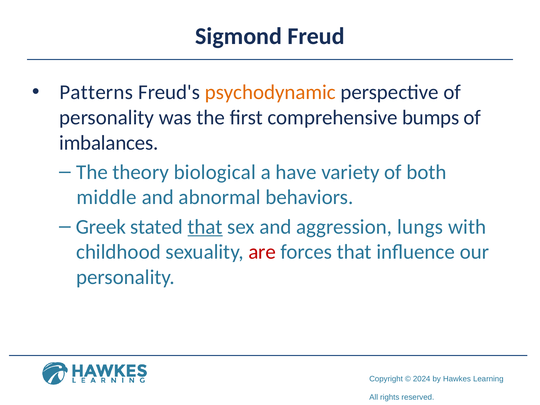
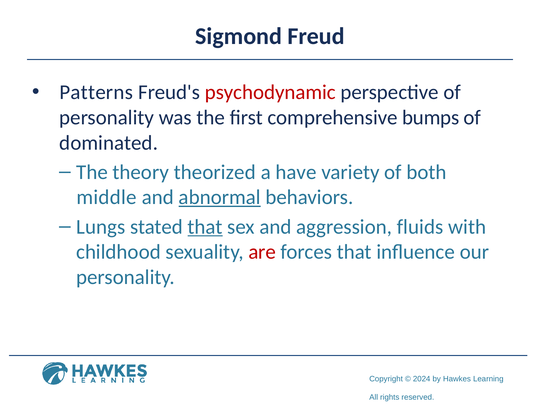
psychodynamic colour: orange -> red
imbalances: imbalances -> dominated
biological: biological -> theorized
abnormal underline: none -> present
Greek: Greek -> Lungs
lungs: lungs -> fluids
